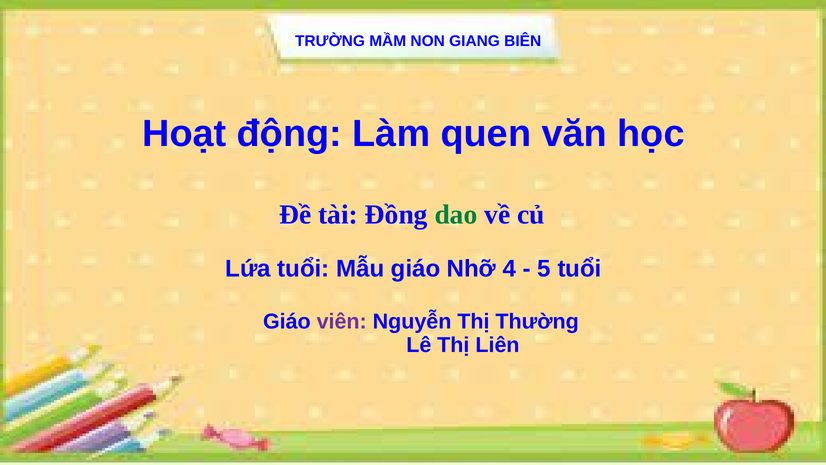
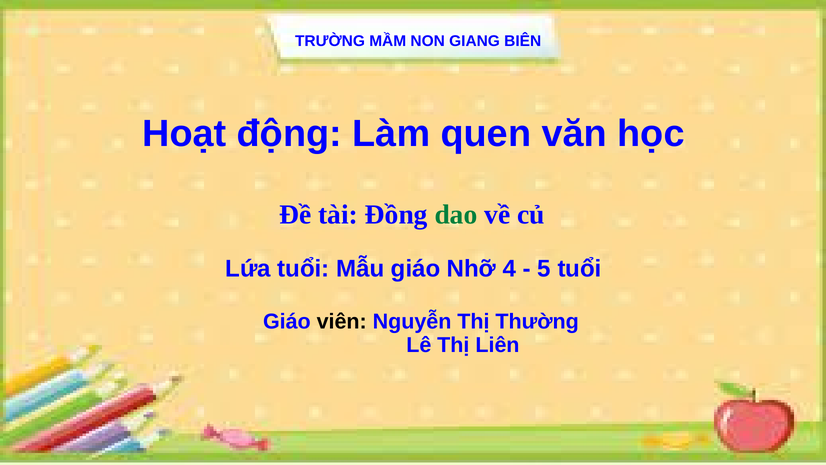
viên colour: purple -> black
